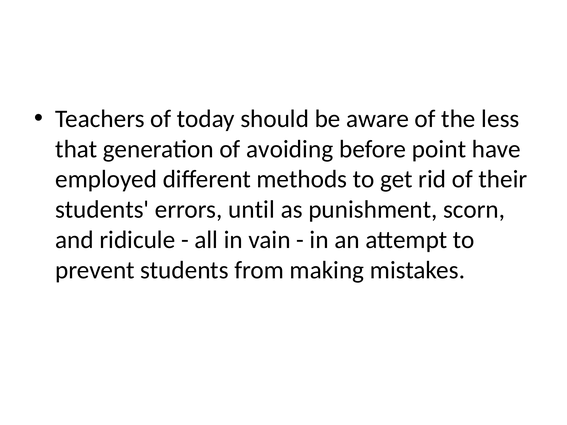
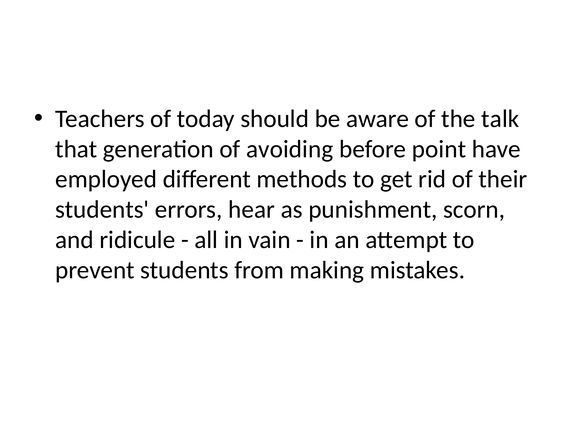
less: less -> talk
until: until -> hear
